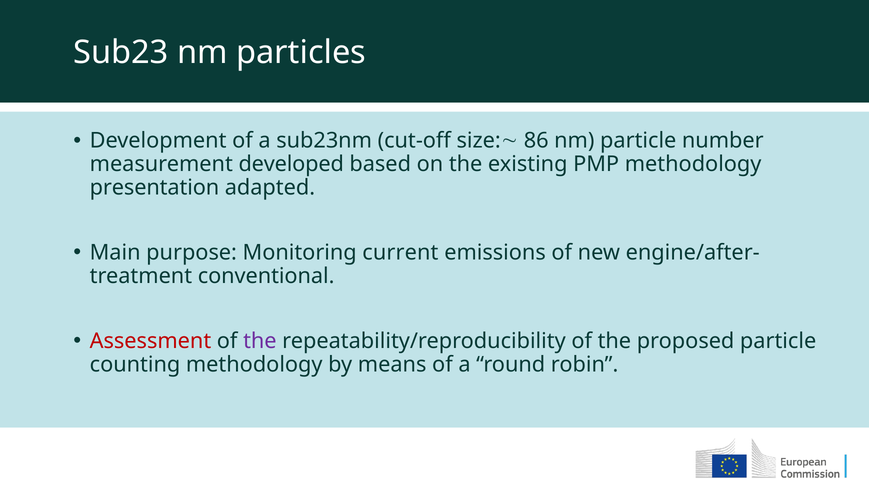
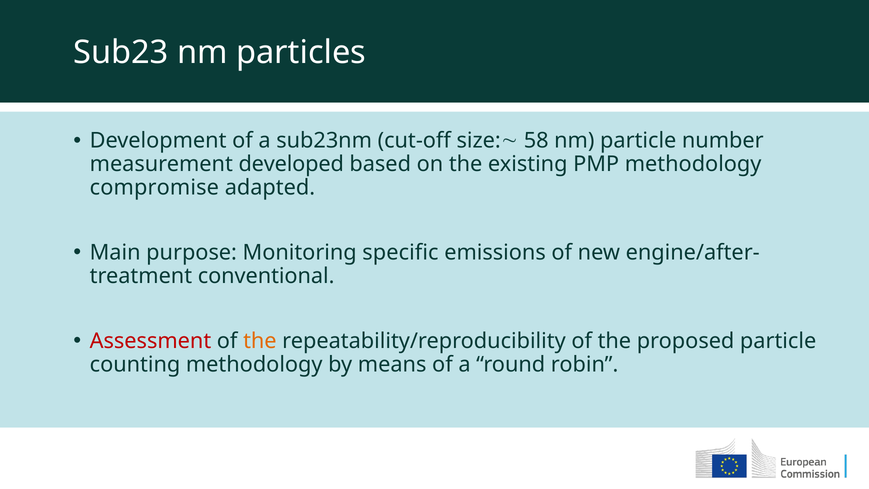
86: 86 -> 58
presentation: presentation -> compromise
current: current -> specific
the at (260, 341) colour: purple -> orange
